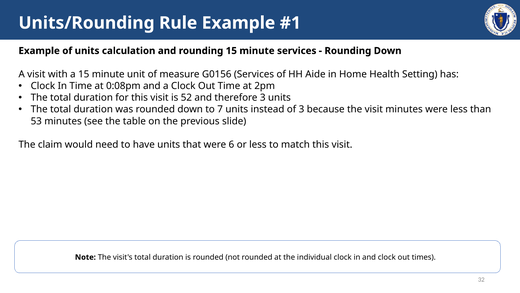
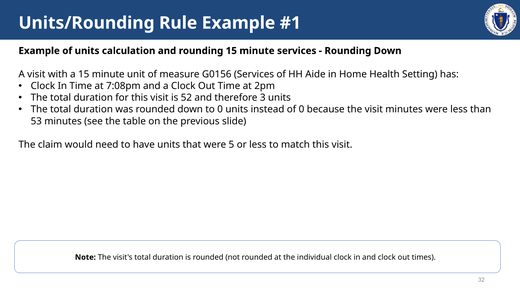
0:08pm: 0:08pm -> 7:08pm
to 7: 7 -> 0
of 3: 3 -> 0
6: 6 -> 5
